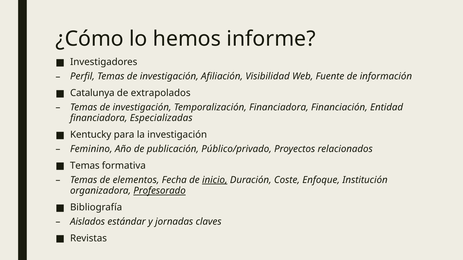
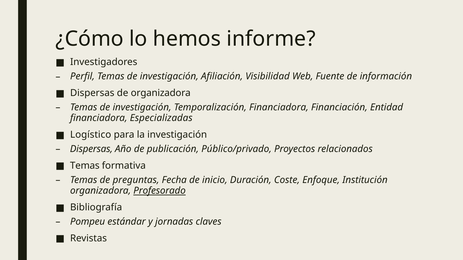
Catalunya at (92, 93): Catalunya -> Dispersas
de extrapolados: extrapolados -> organizadora
Kentucky: Kentucky -> Logístico
Feminino at (91, 149): Feminino -> Dispersas
elementos: elementos -> preguntas
inicio underline: present -> none
Aislados: Aislados -> Pompeu
